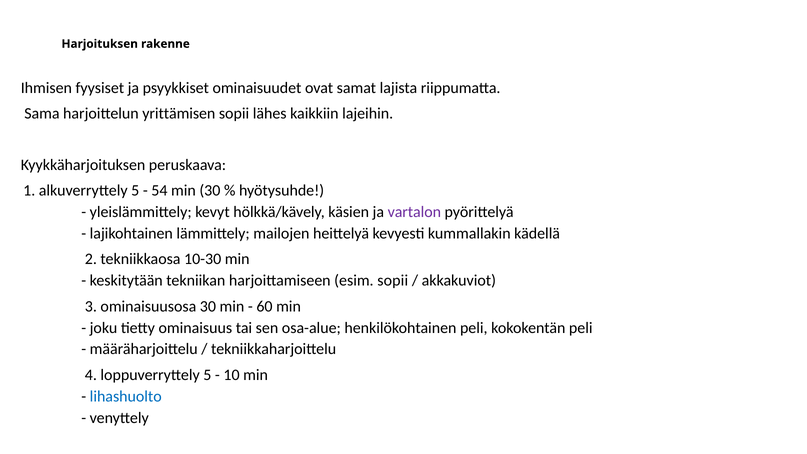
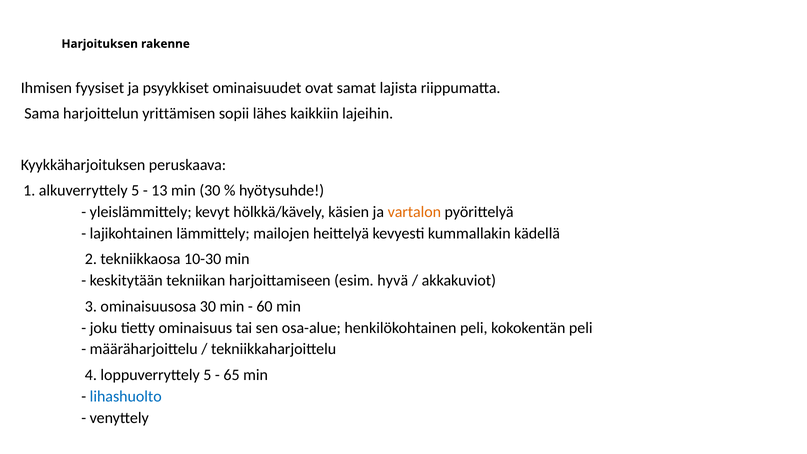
54: 54 -> 13
vartalon colour: purple -> orange
esim sopii: sopii -> hyvä
10: 10 -> 65
